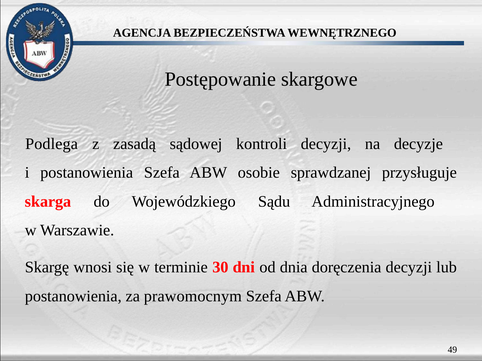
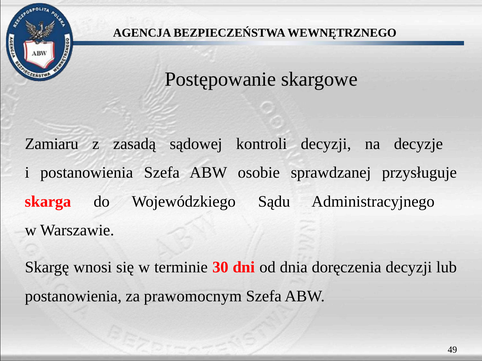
Podlega: Podlega -> Zamiaru
